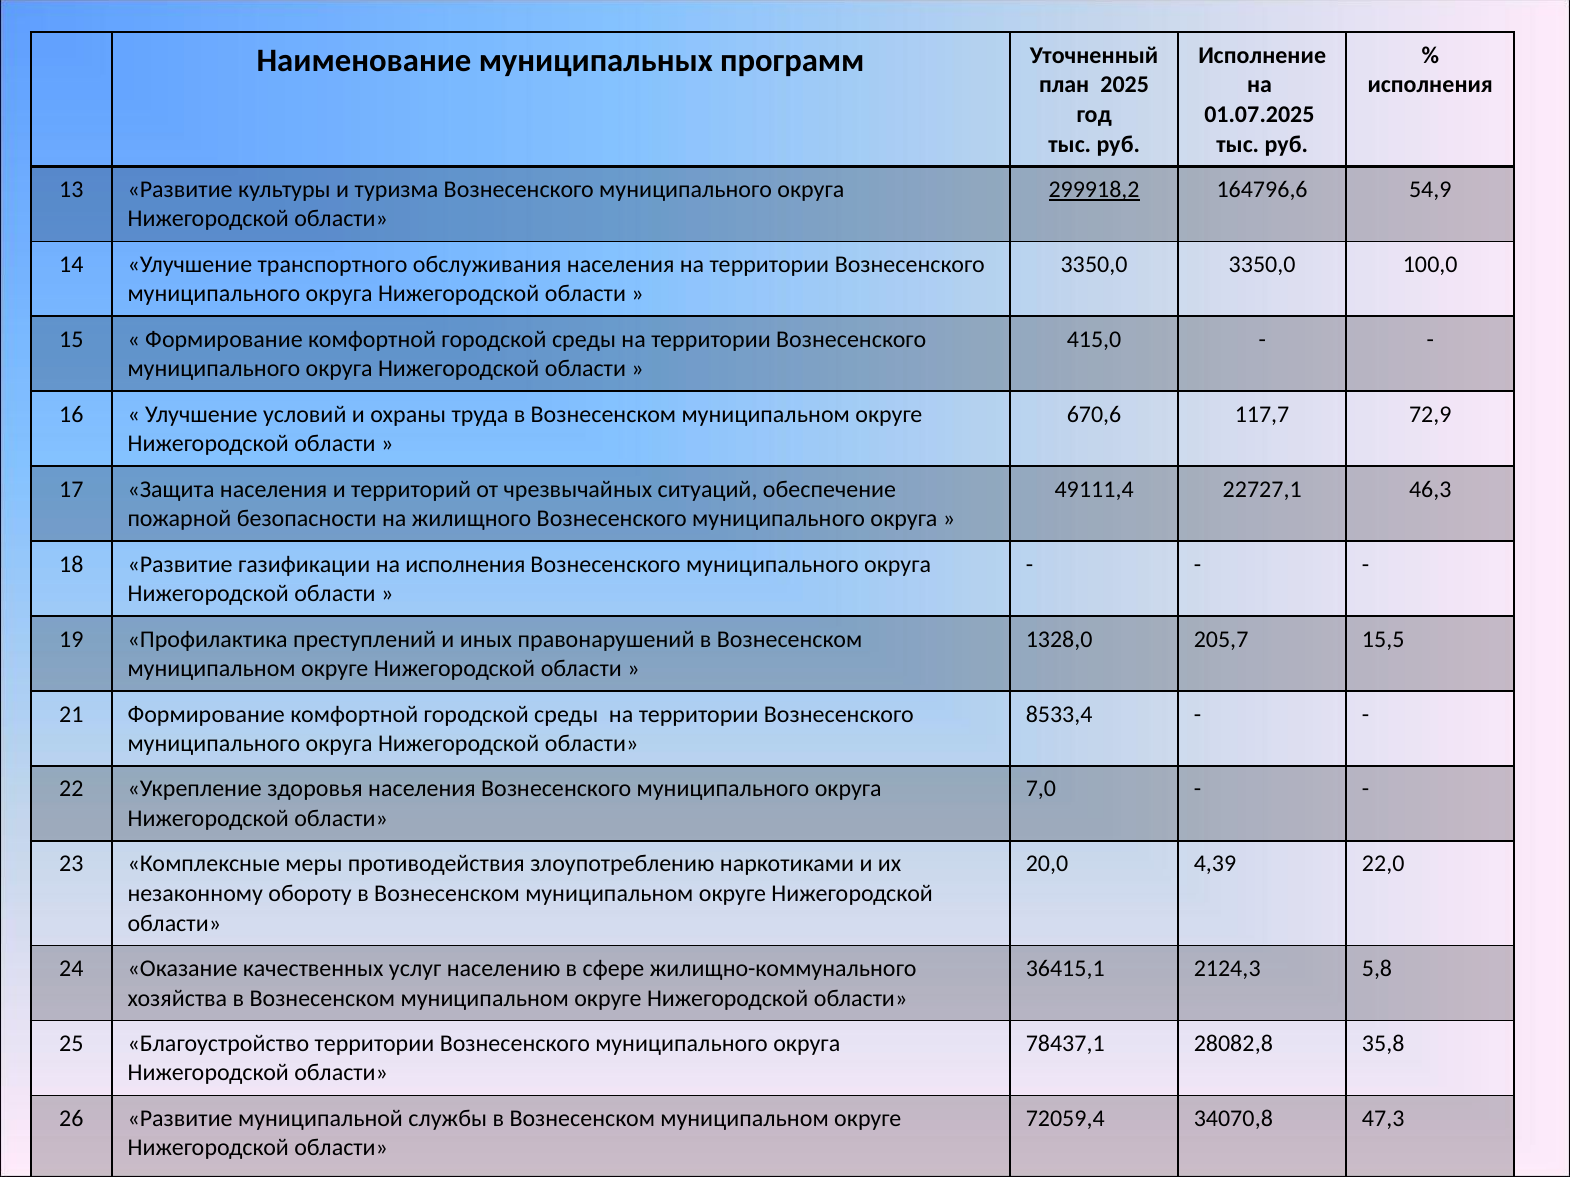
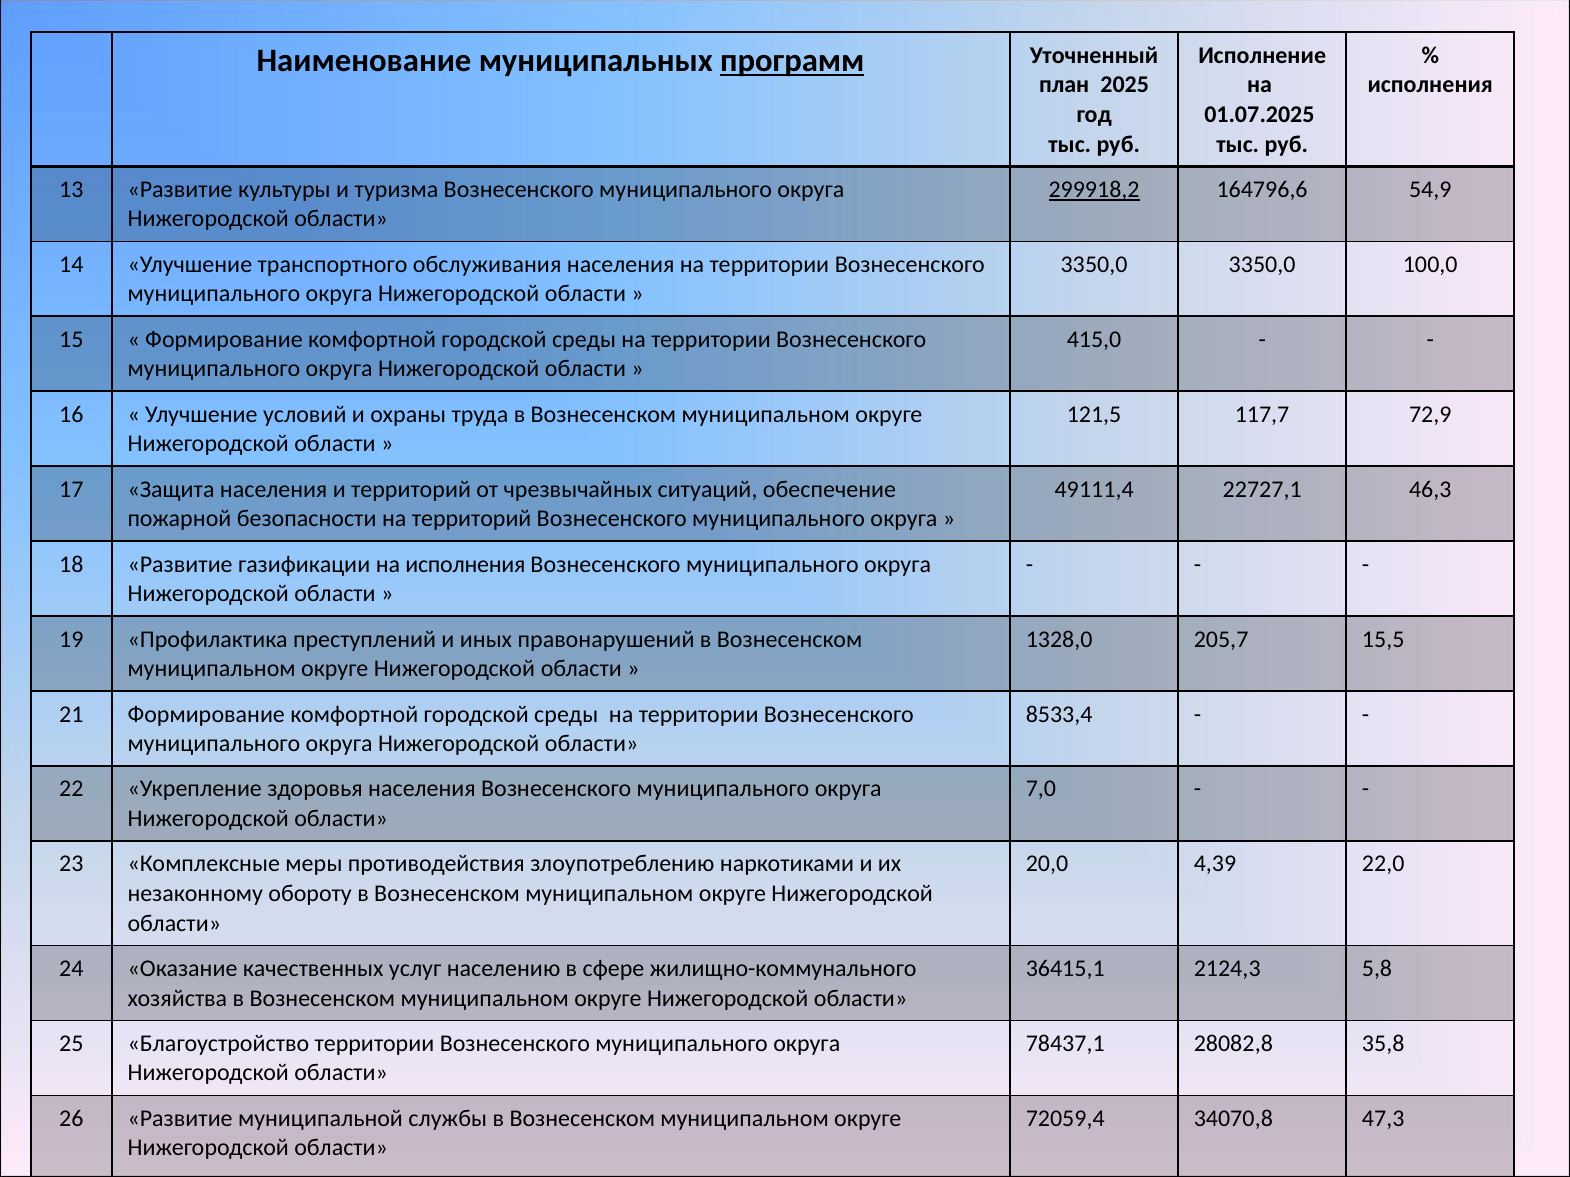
программ underline: none -> present
670,6: 670,6 -> 121,5
на жилищного: жилищного -> территорий
